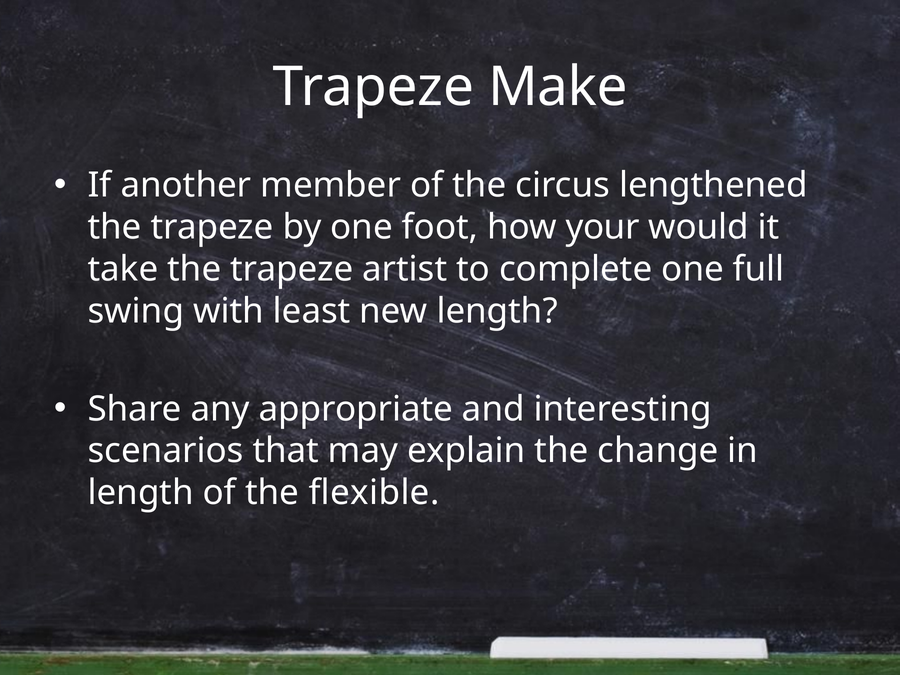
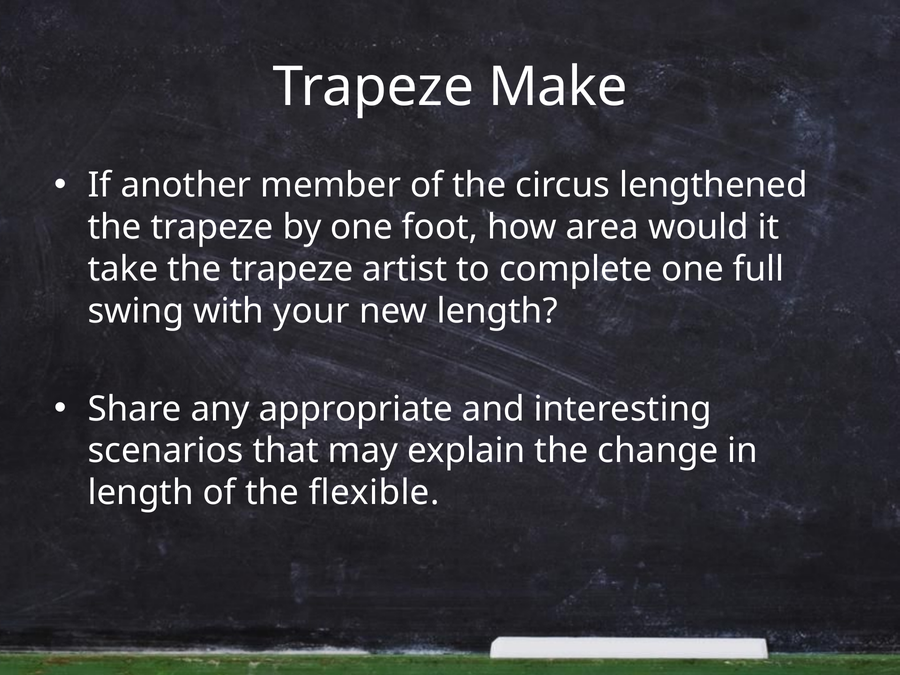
your: your -> area
least: least -> your
